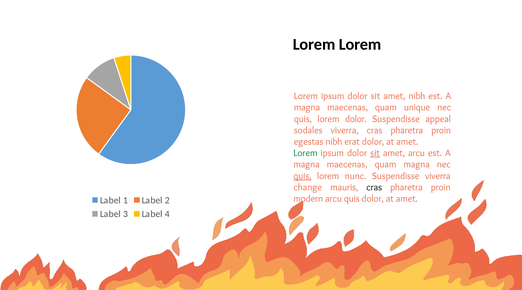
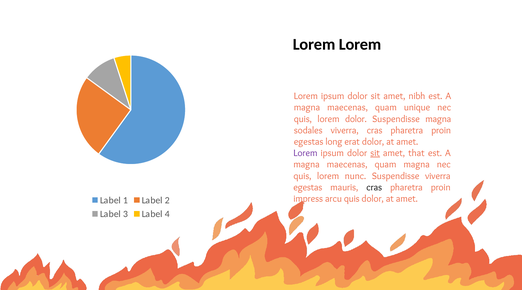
Suspendisse appeal: appeal -> magna
egestas nibh: nibh -> long
Lorem at (305, 153) colour: green -> purple
amet arcu: arcu -> that
quis at (302, 176) underline: present -> none
change at (308, 187): change -> egestas
modern: modern -> impress
